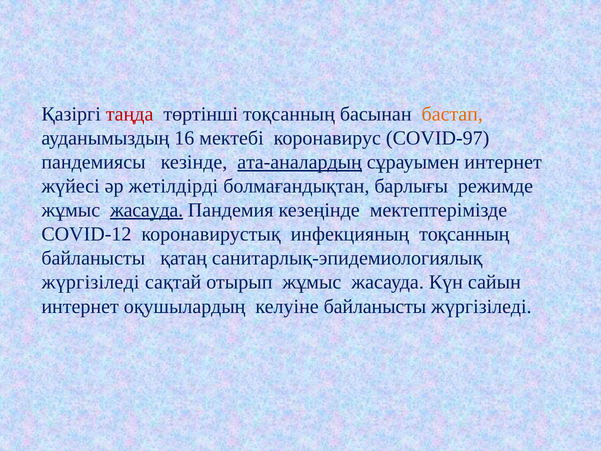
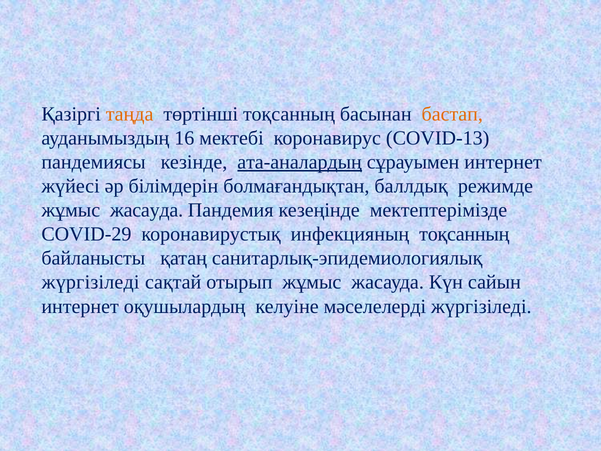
таңда colour: red -> orange
COVID-97: COVID-97 -> COVID-13
жетілдірді: жетілдірді -> білімдерін
барлығы: барлығы -> баллдық
жасауда at (147, 210) underline: present -> none
COVID-12: COVID-12 -> COVID-29
келуіне байланысты: байланысты -> мәселелерді
